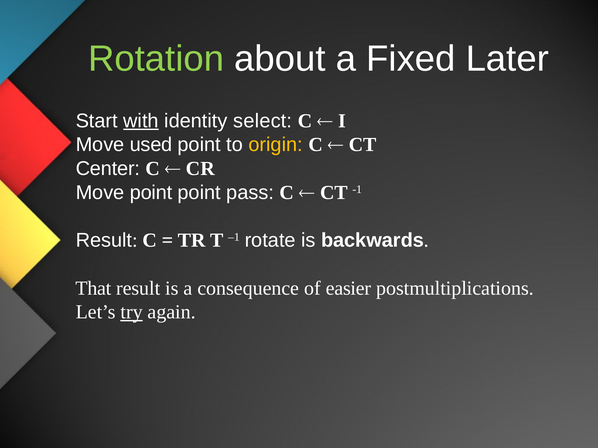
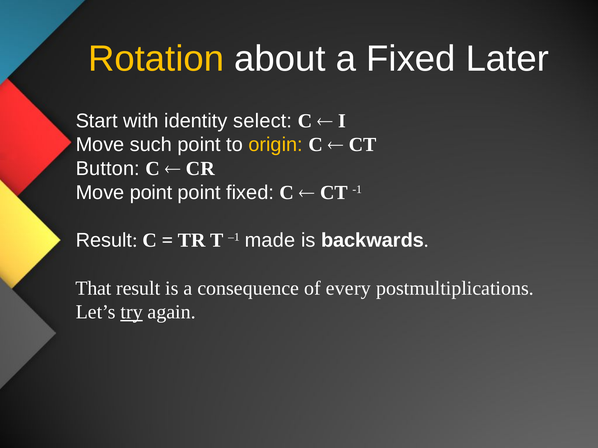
Rotation colour: light green -> yellow
with underline: present -> none
used: used -> such
Center: Center -> Button
point pass: pass -> fixed
rotate: rotate -> made
easier: easier -> every
